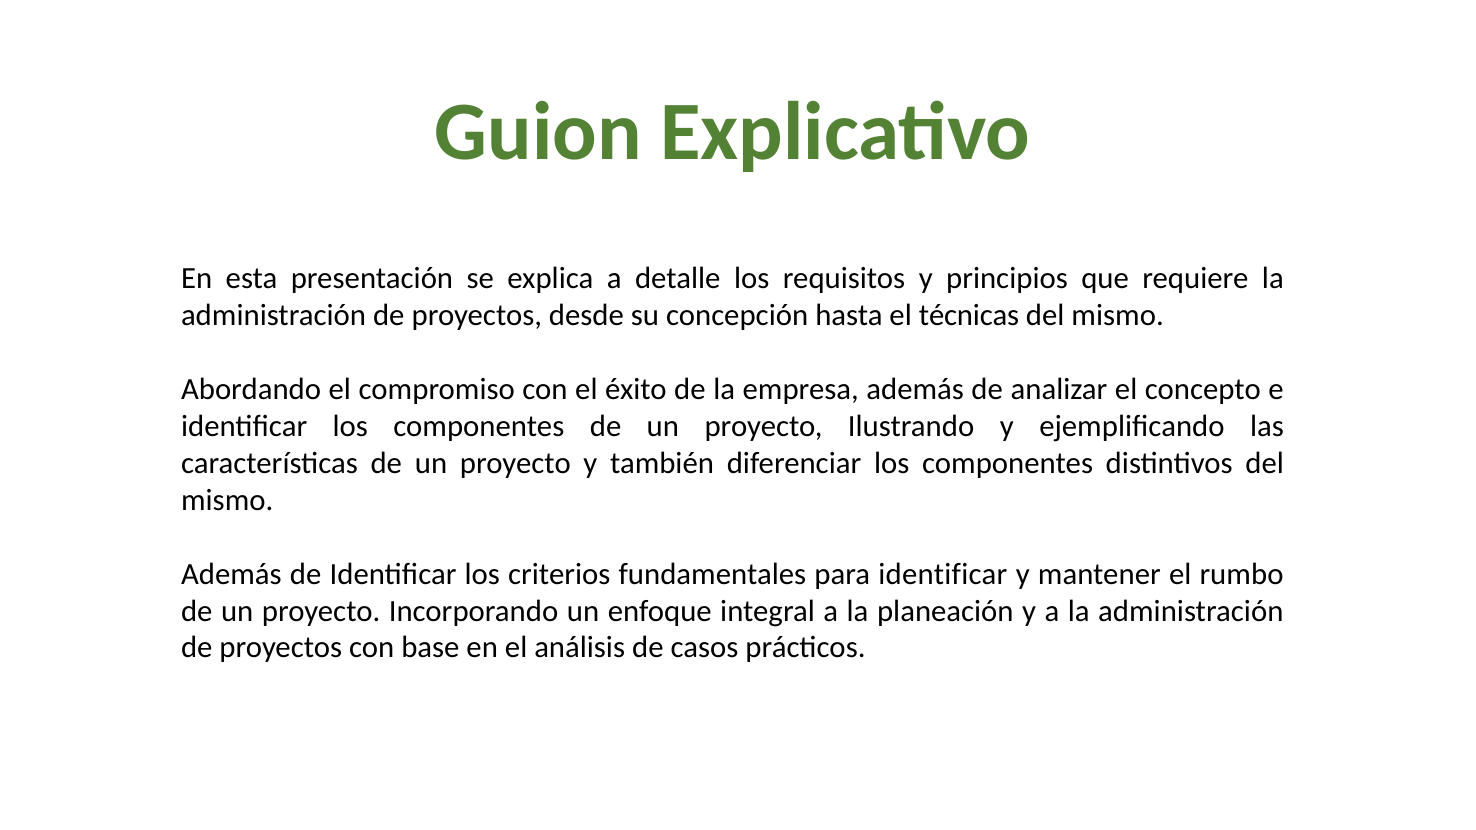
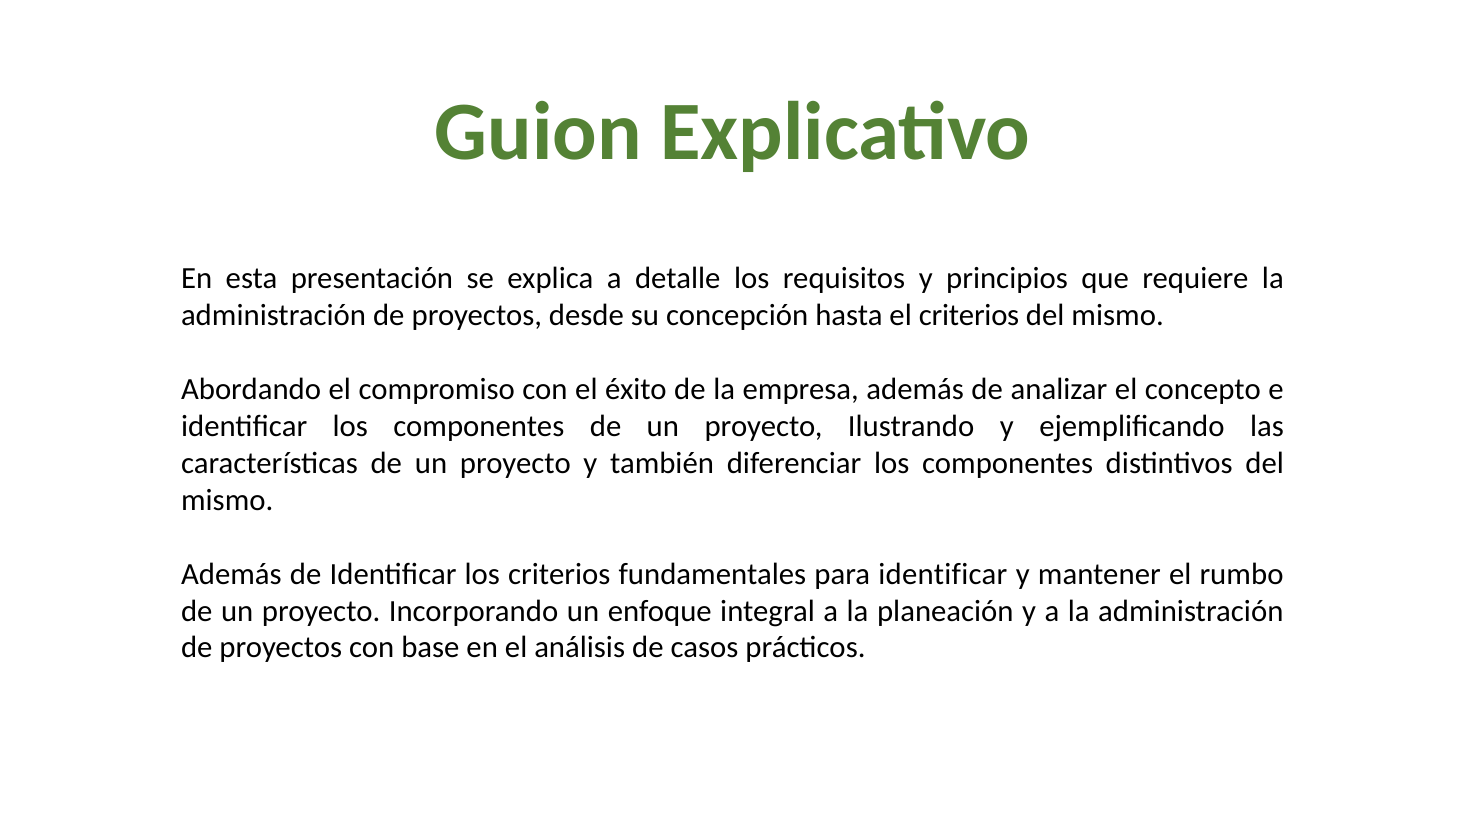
el técnicas: técnicas -> criterios
